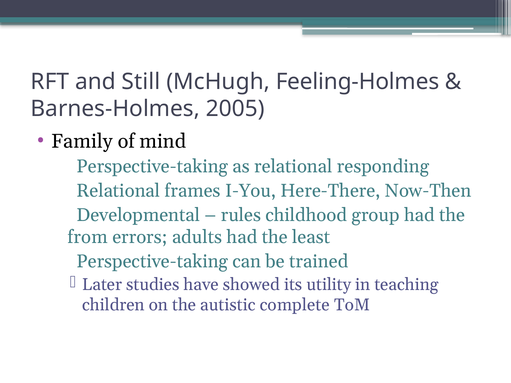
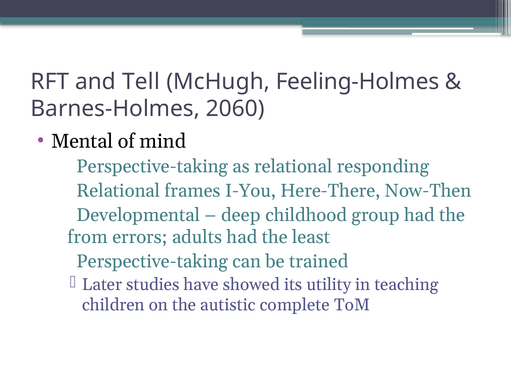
Still: Still -> Tell
2005: 2005 -> 2060
Family: Family -> Mental
rules: rules -> deep
